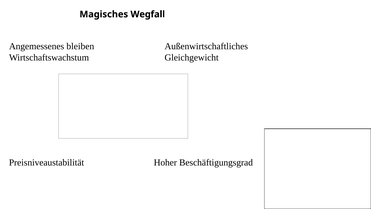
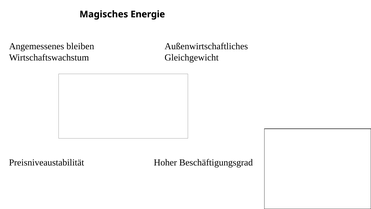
Wegfall: Wegfall -> Energie
